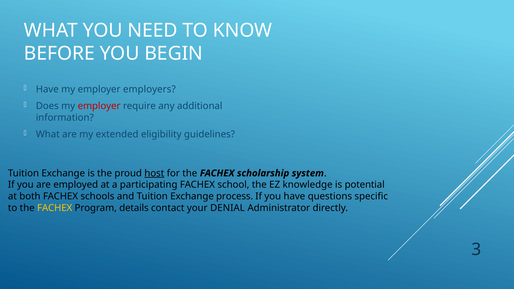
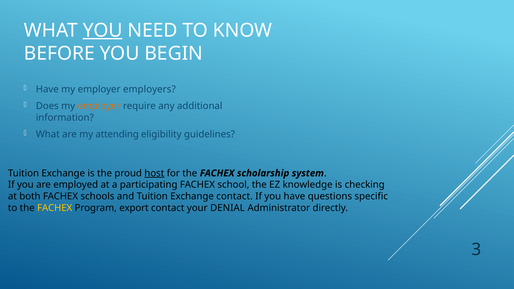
YOU at (103, 30) underline: none -> present
employer at (99, 106) colour: red -> orange
extended: extended -> attending
potential: potential -> checking
Exchange process: process -> contact
details: details -> export
